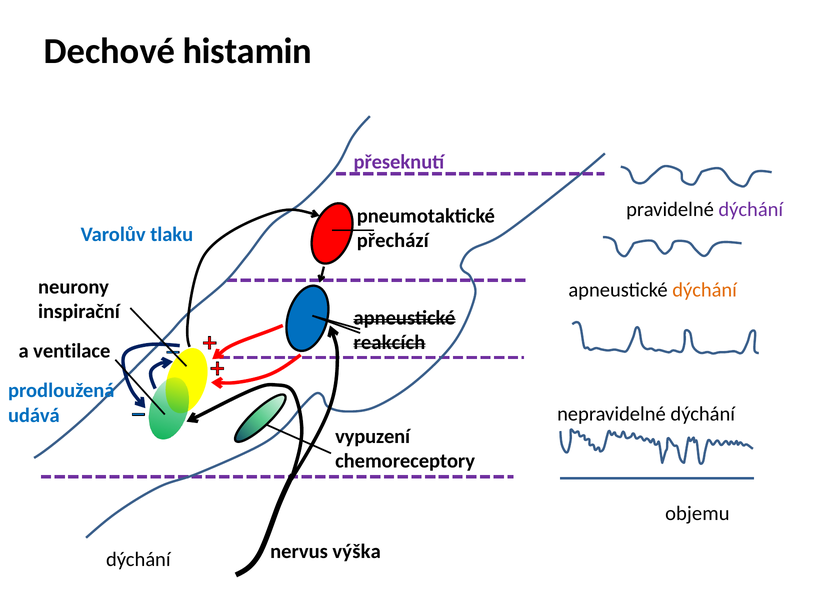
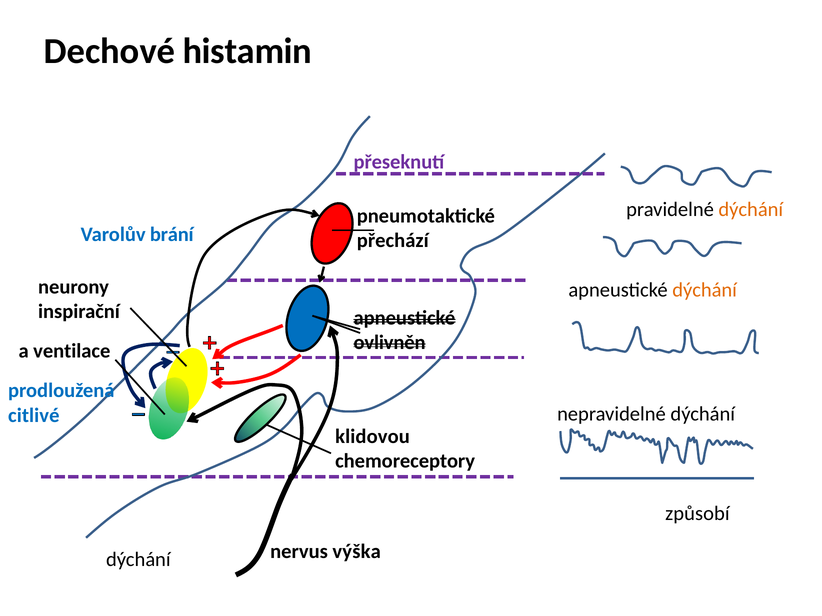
dýchání at (751, 210) colour: purple -> orange
tlaku: tlaku -> brání
reakcích: reakcích -> ovlivněn
udává: udává -> citlivé
vypuzení: vypuzení -> klidovou
objemu: objemu -> způsobí
